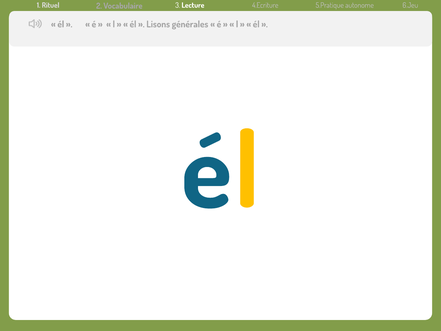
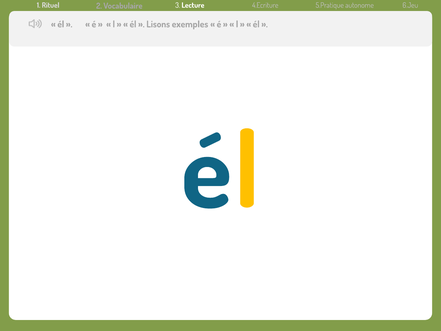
générales: générales -> exemples
